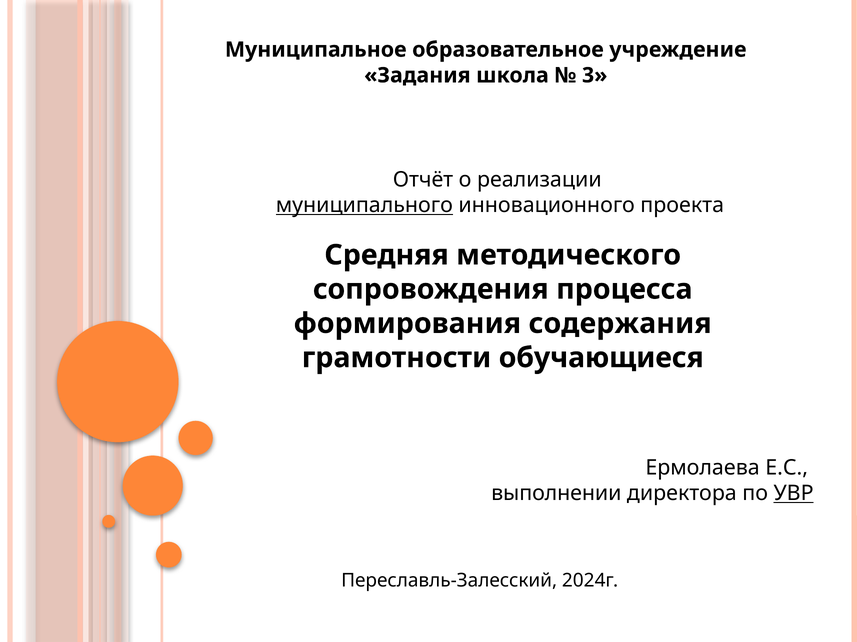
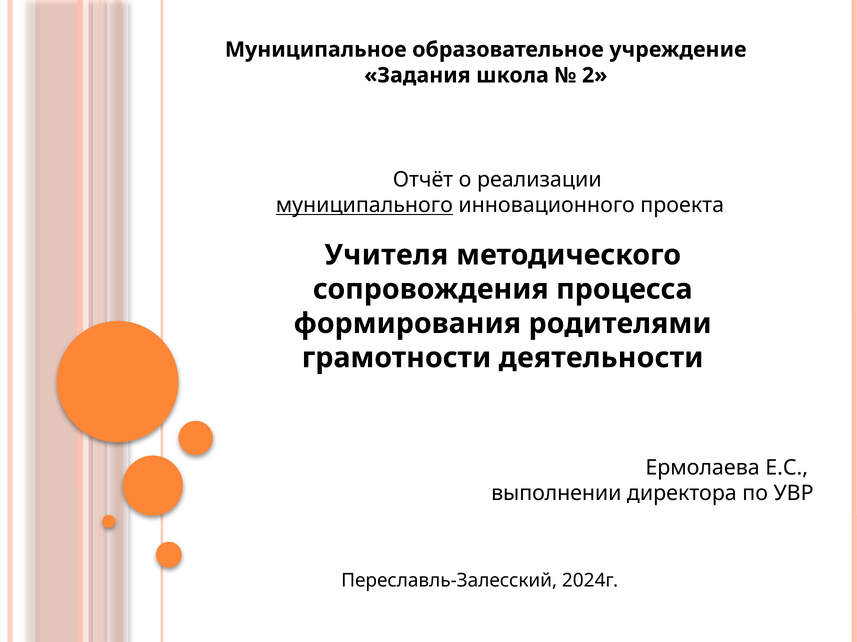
3: 3 -> 2
Средняя: Средняя -> Учителя
содержания: содержания -> родителями
обучающиеся: обучающиеся -> деятельности
УВР underline: present -> none
